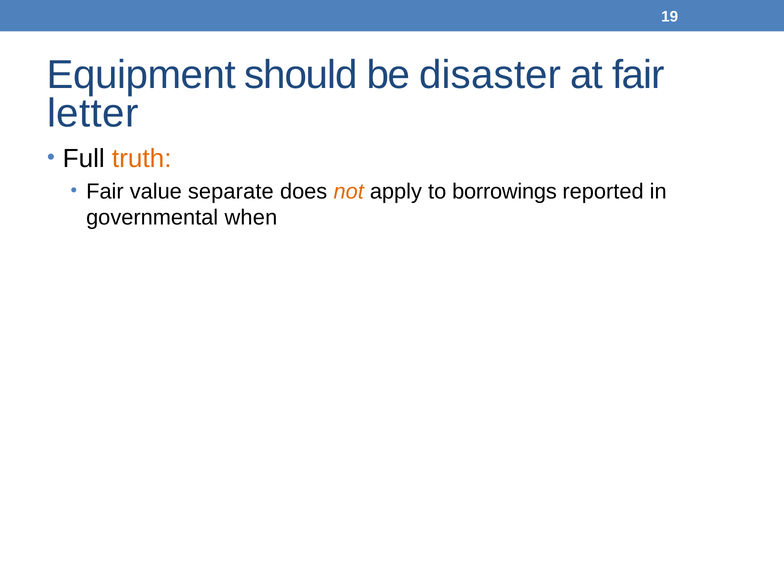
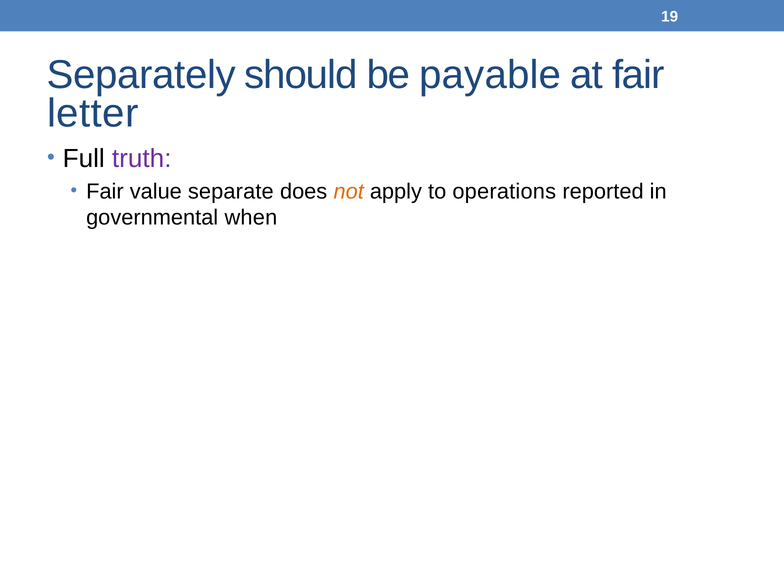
Equipment: Equipment -> Separately
disaster: disaster -> payable
truth colour: orange -> purple
borrowings: borrowings -> operations
